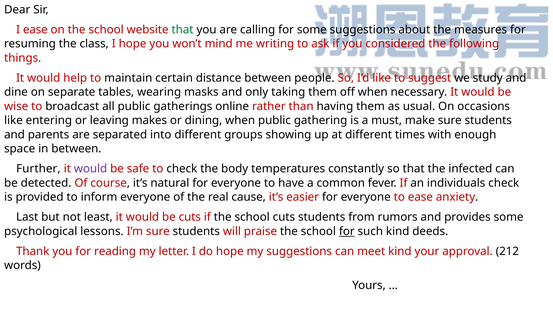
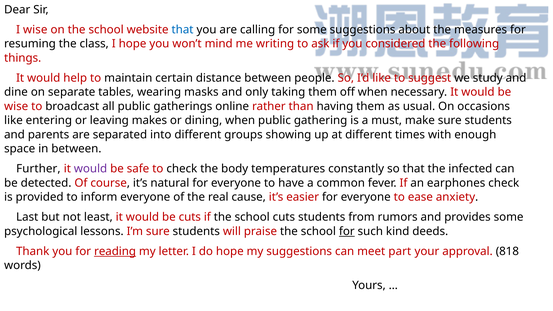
I ease: ease -> wise
that at (183, 30) colour: green -> blue
individuals: individuals -> earphones
reading underline: none -> present
meet kind: kind -> part
212: 212 -> 818
